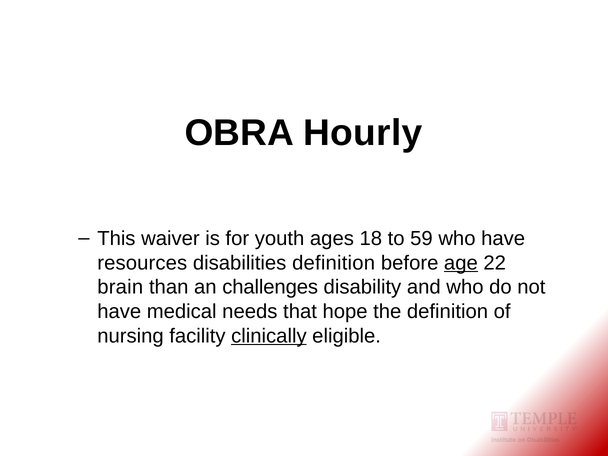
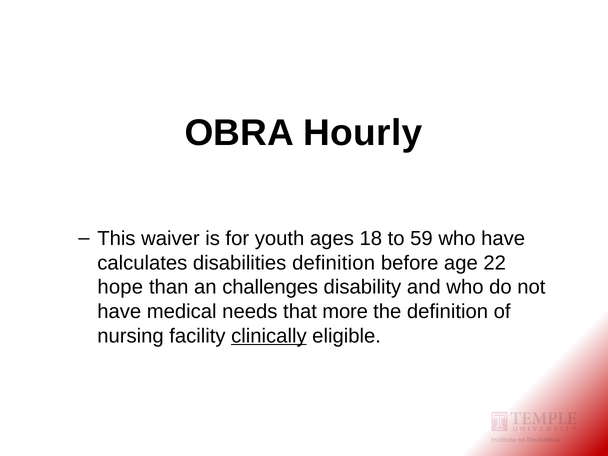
resources: resources -> calculates
age underline: present -> none
brain: brain -> hope
hope: hope -> more
